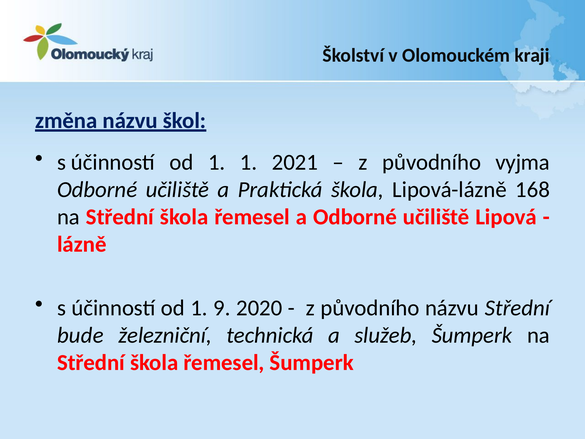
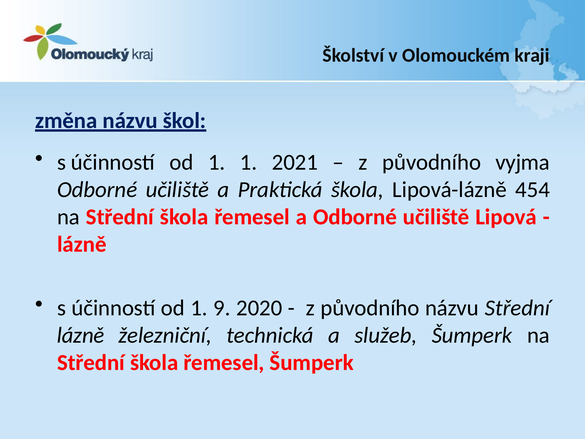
168: 168 -> 454
bude at (80, 335): bude -> lázně
